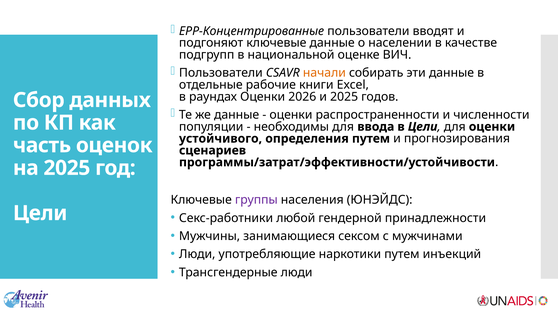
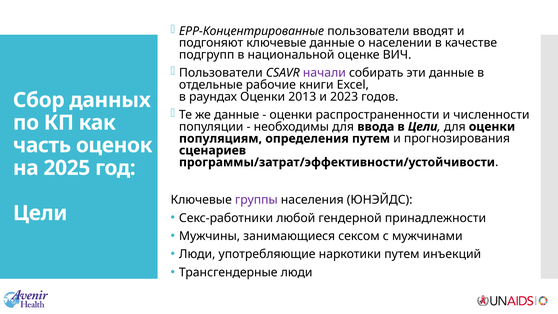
начали colour: orange -> purple
2026: 2026 -> 2013
и 2025: 2025 -> 2023
устойчивого: устойчивого -> популяциям
